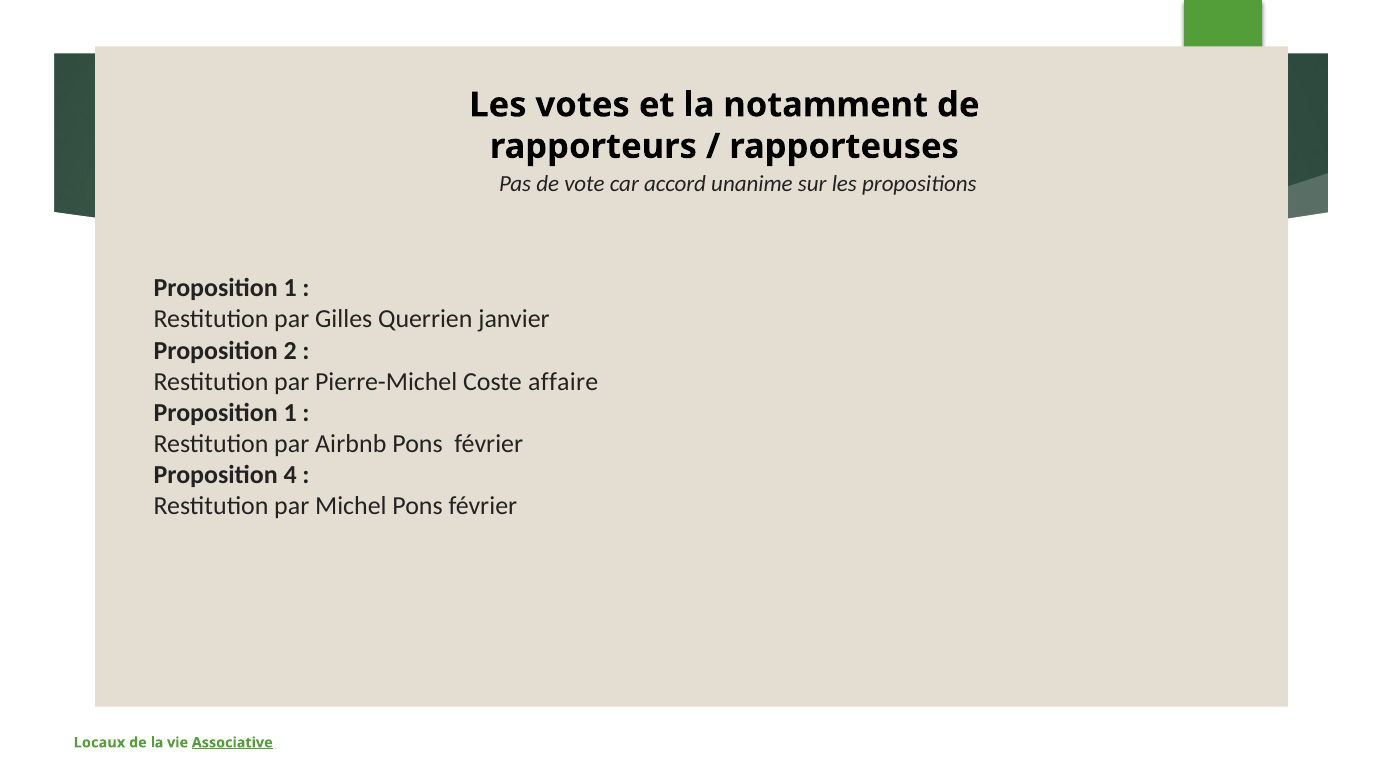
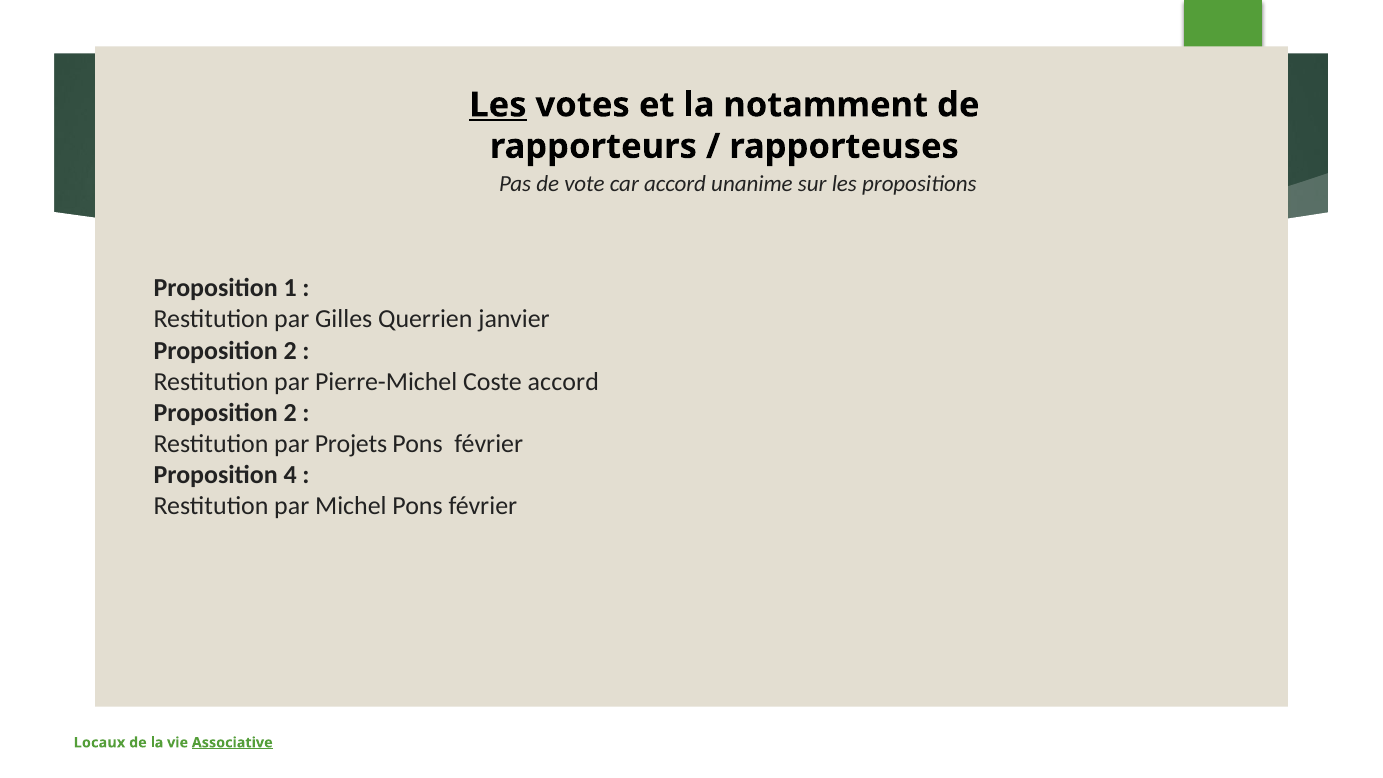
Les at (498, 105) underline: none -> present
Coste affaire: affaire -> accord
1 at (290, 413): 1 -> 2
Airbnb: Airbnb -> Projets
